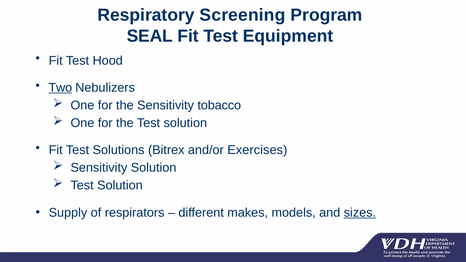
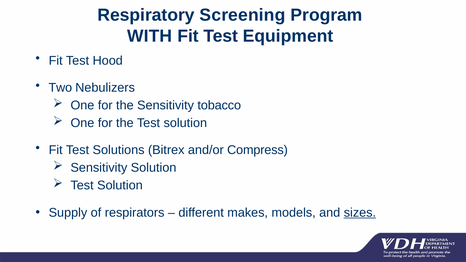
SEAL: SEAL -> WITH
Two underline: present -> none
Exercises: Exercises -> Compress
